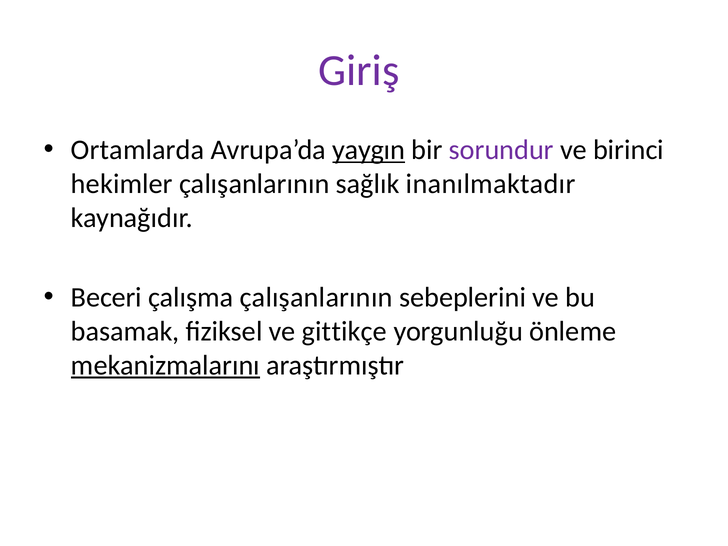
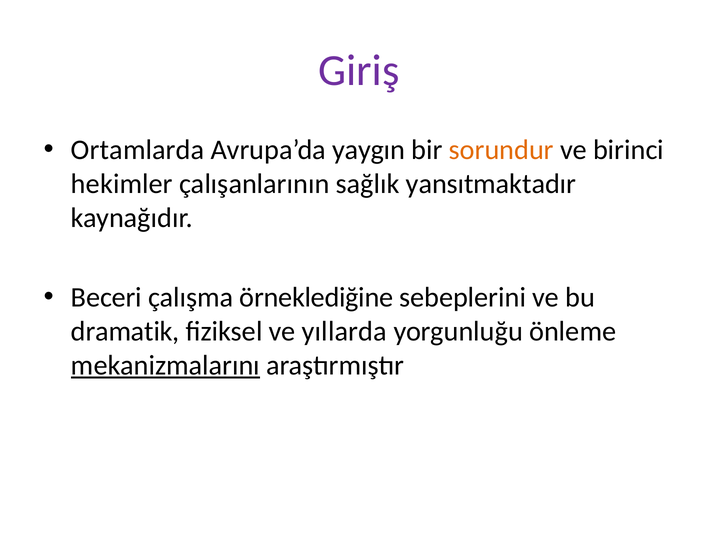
yaygın underline: present -> none
sorundur colour: purple -> orange
inanılmaktadır: inanılmaktadır -> yansıtmaktadır
çalışma çalışanlarının: çalışanlarının -> örneklediğine
basamak: basamak -> dramatik
gittikçe: gittikçe -> yıllarda
